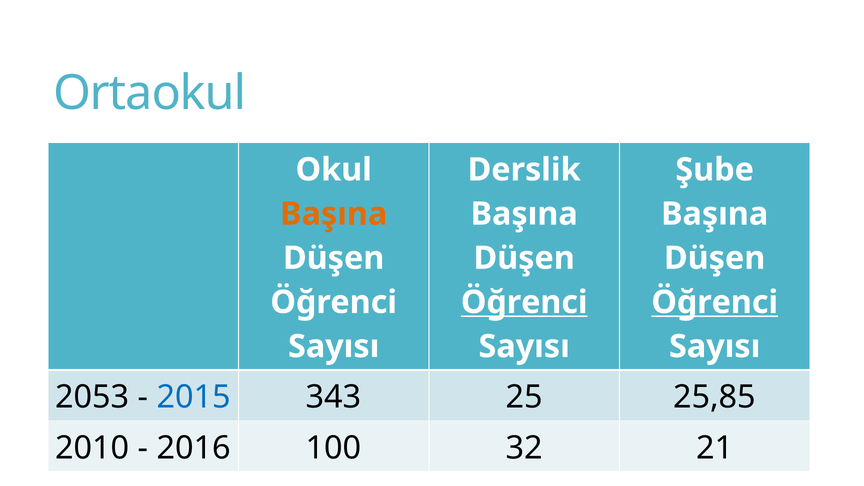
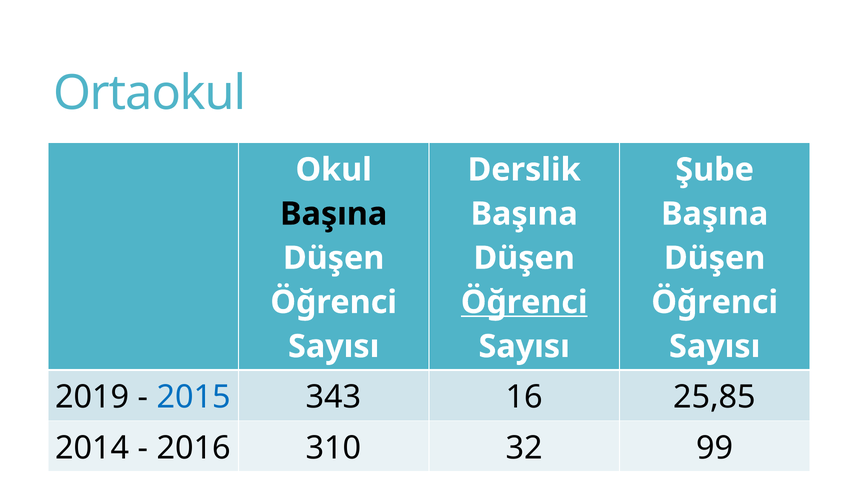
Başına at (334, 214) colour: orange -> black
Öğrenci at (715, 302) underline: present -> none
2053: 2053 -> 2019
25: 25 -> 16
2010: 2010 -> 2014
100: 100 -> 310
21: 21 -> 99
